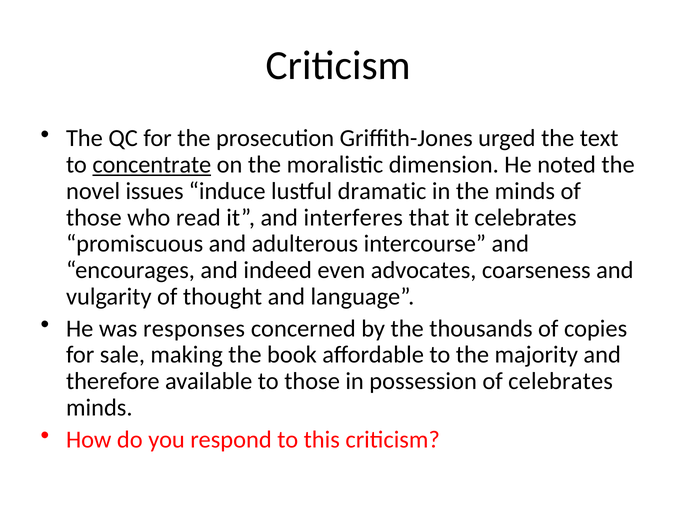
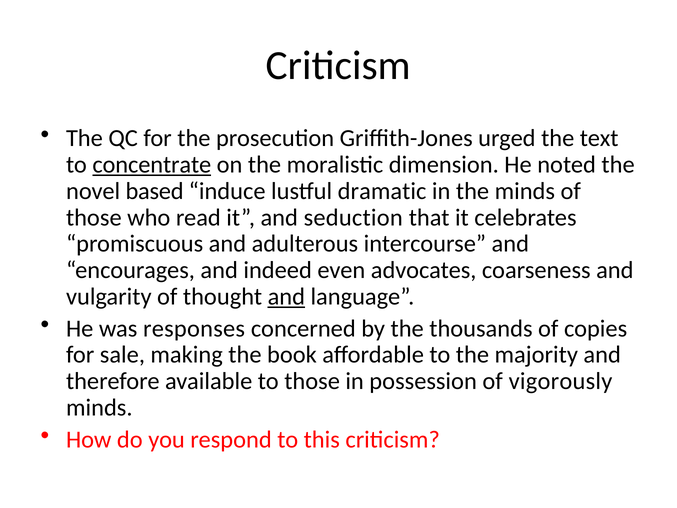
issues: issues -> based
interferes: interferes -> seduction
and at (286, 297) underline: none -> present
of celebrates: celebrates -> vigorously
